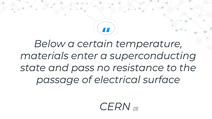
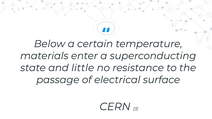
pass: pass -> little
